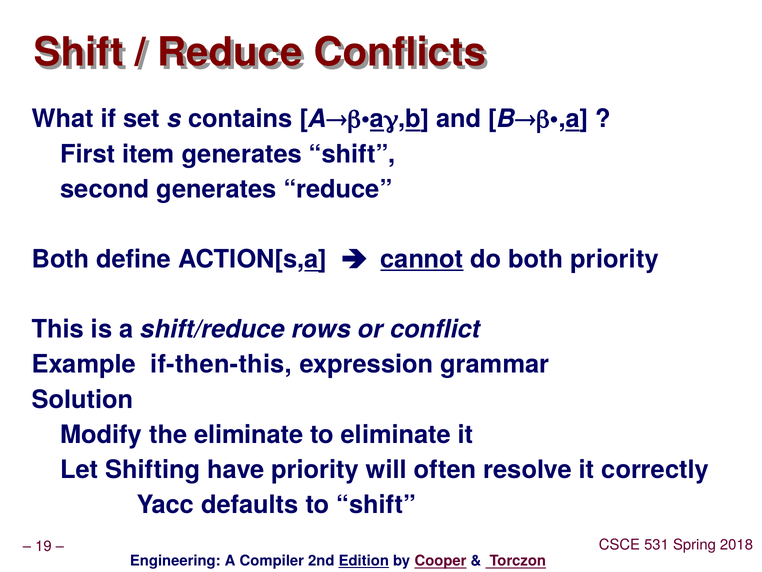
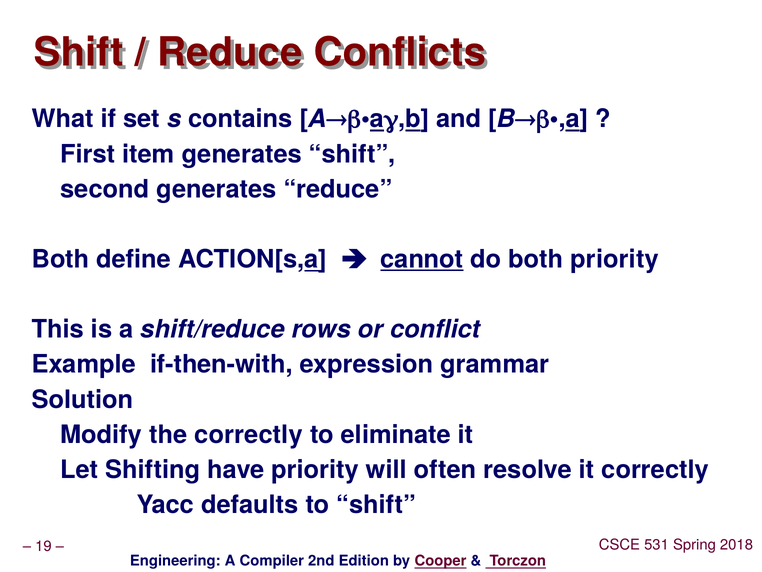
if-then-this: if-then-this -> if-then-with
the eliminate: eliminate -> correctly
Edition underline: present -> none
